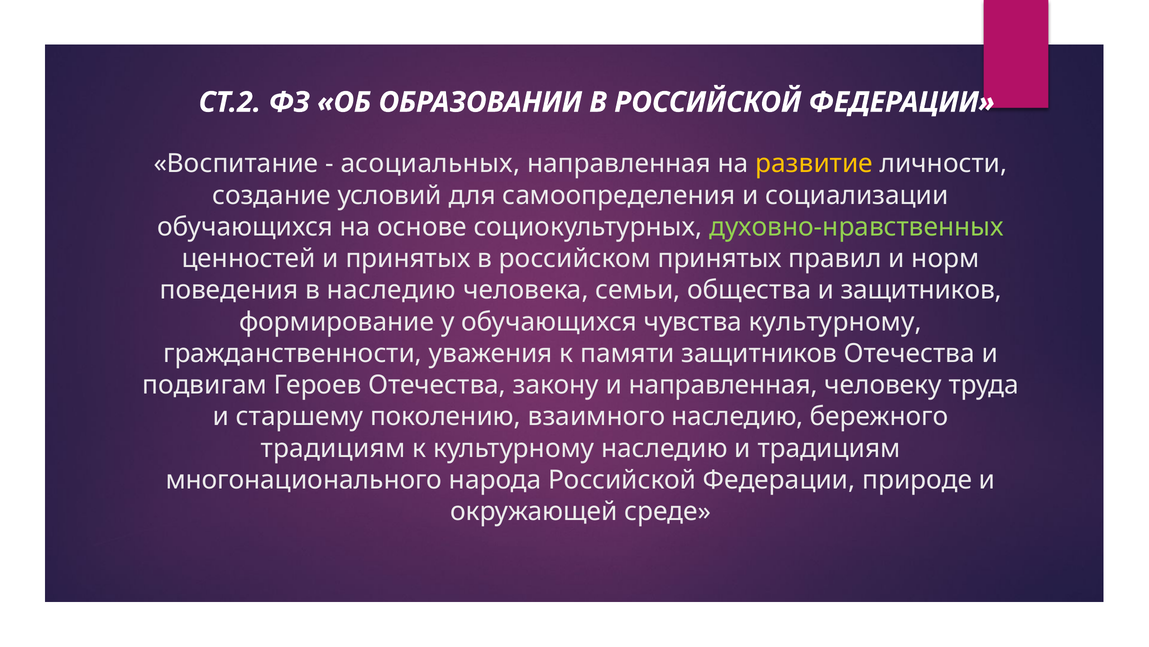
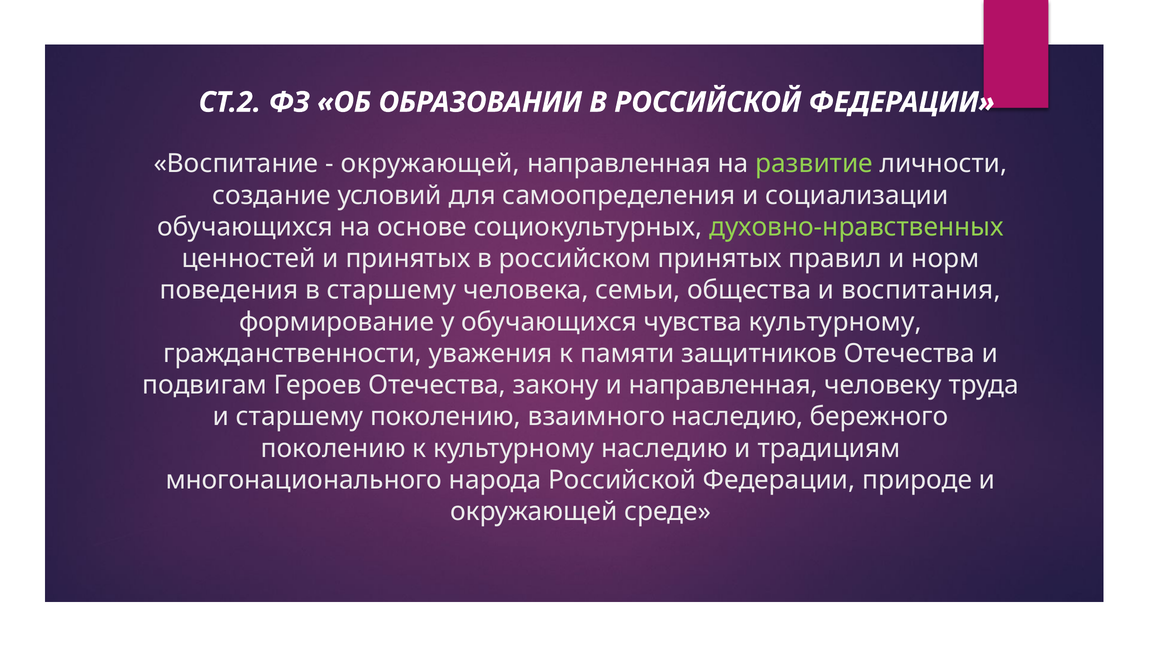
асоциальных at (430, 164): асоциальных -> окружающей
развитие colour: yellow -> light green
в наследию: наследию -> старшему
и защитников: защитников -> воспитания
традициям at (333, 448): традициям -> поколению
